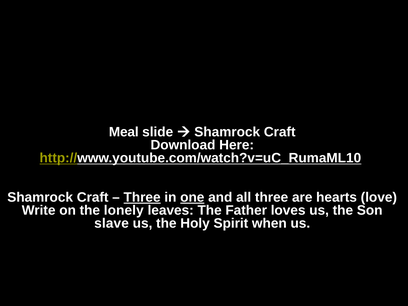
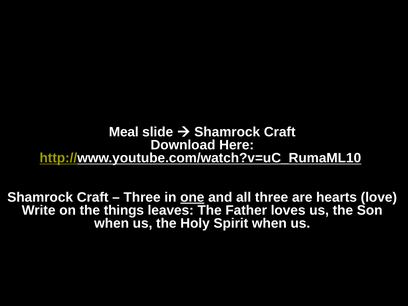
Three at (142, 197) underline: present -> none
lonely: lonely -> things
slave at (112, 223): slave -> when
